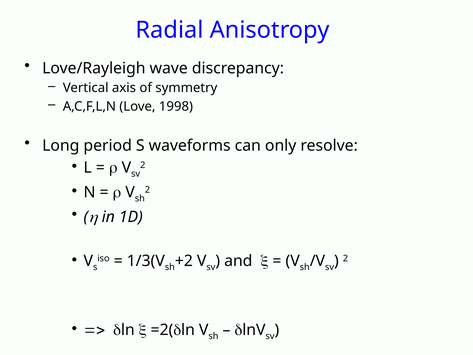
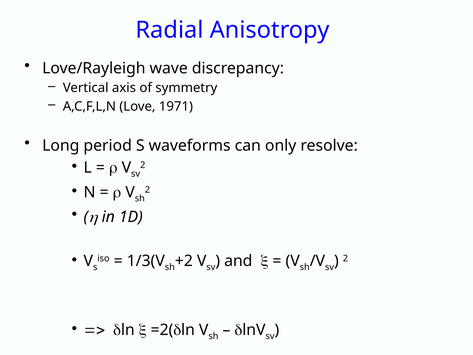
1998: 1998 -> 1971
